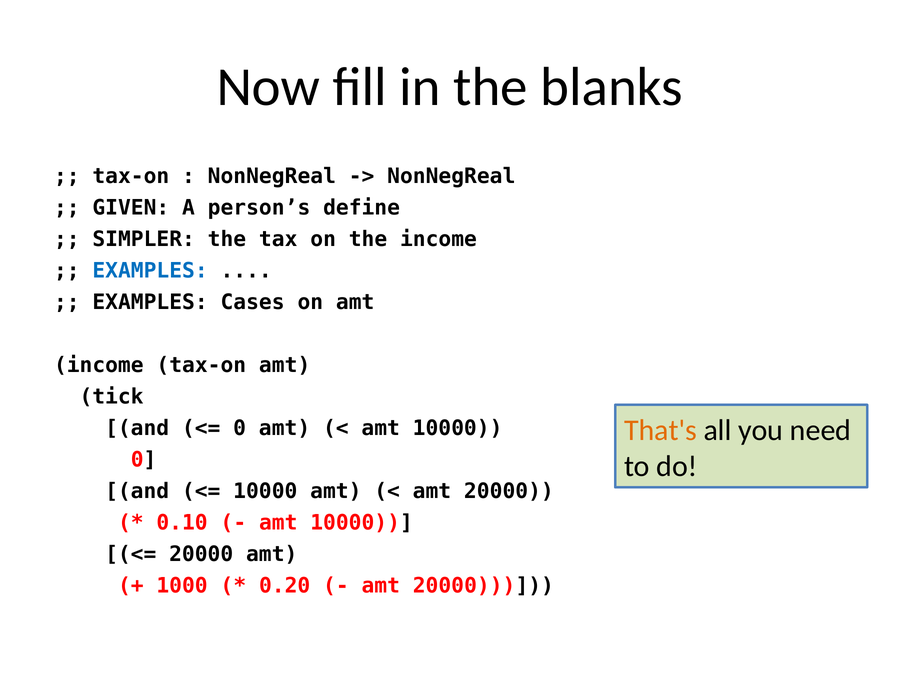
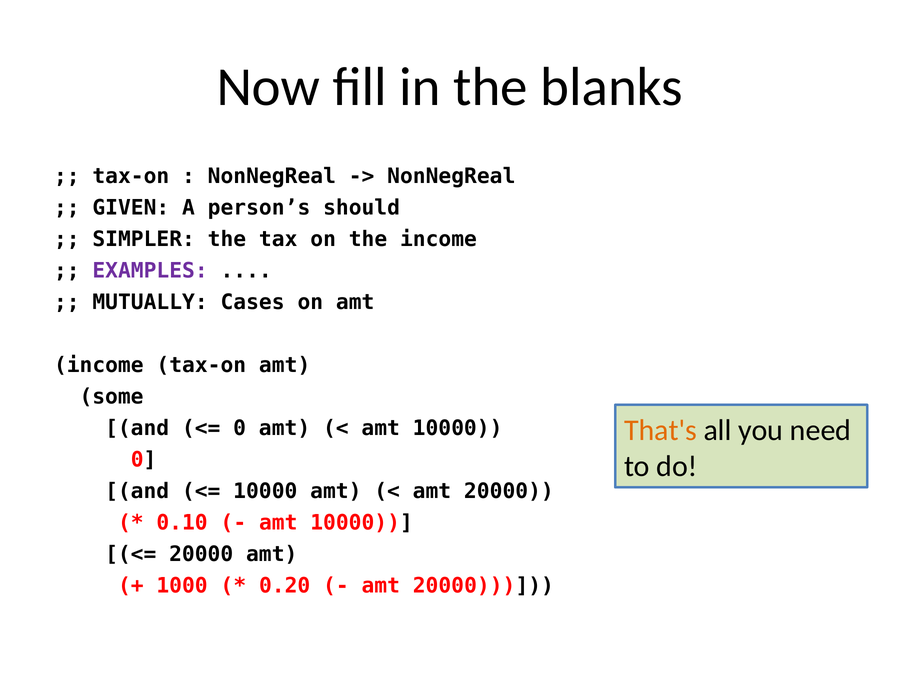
define: define -> should
EXAMPLES at (150, 271) colour: blue -> purple
EXAMPLES at (150, 302): EXAMPLES -> MUTUALLY
tick: tick -> some
